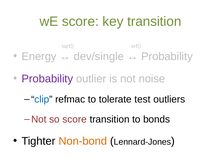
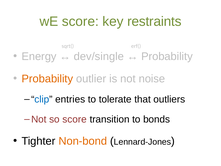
key transition: transition -> restraints
Probability at (47, 79) colour: purple -> orange
refmac: refmac -> entries
test: test -> that
